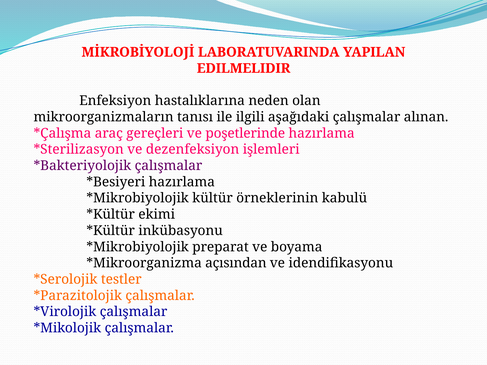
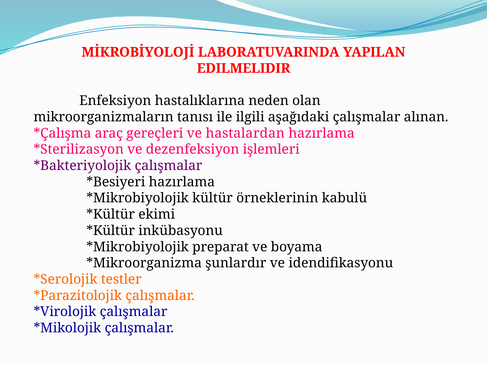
poşetlerinde: poşetlerinde -> hastalardan
açısından: açısından -> şunlardır
